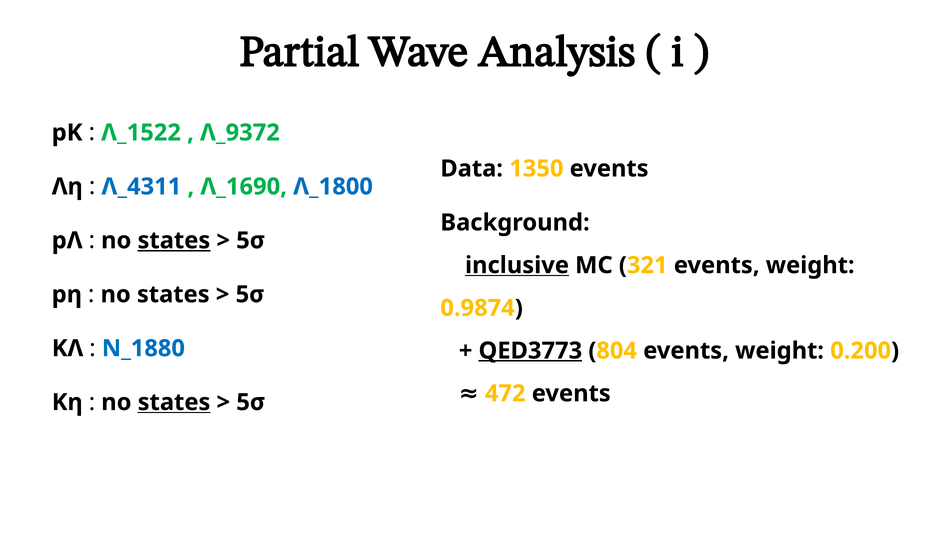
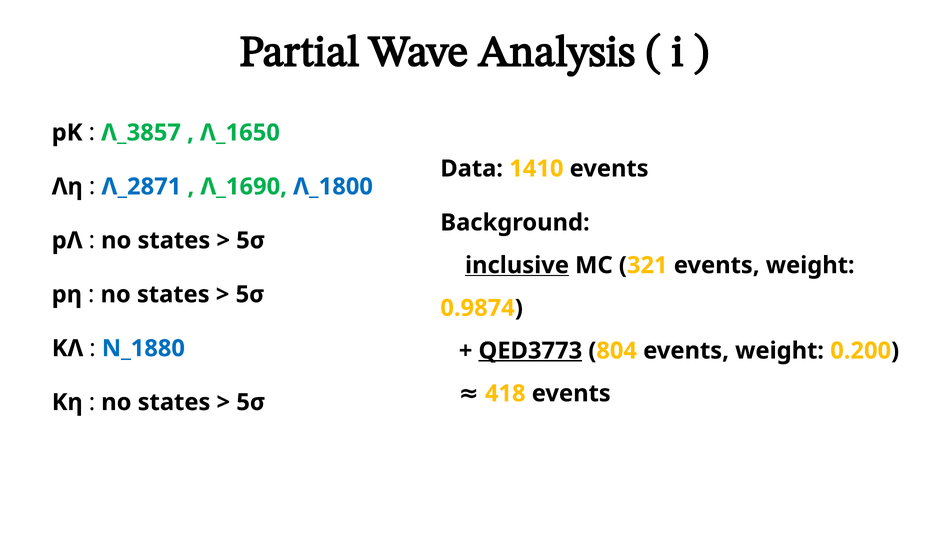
Λ_1522: Λ_1522 -> Λ_3857
Λ_9372: Λ_9372 -> Λ_1650
1350: 1350 -> 1410
Λ_4311: Λ_4311 -> Λ_2871
states at (174, 240) underline: present -> none
472: 472 -> 418
states at (174, 402) underline: present -> none
